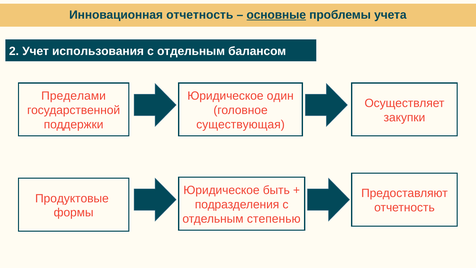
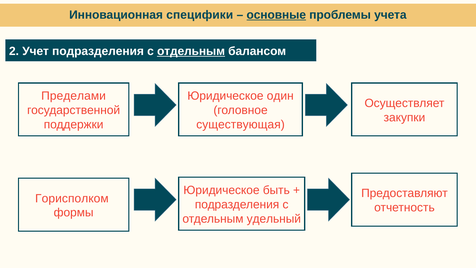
Инновационная отчетность: отчетность -> специфики
Учет использования: использования -> подразделения
отдельным at (191, 51) underline: none -> present
Продуктовые: Продуктовые -> Горисполком
степенью: степенью -> удельный
